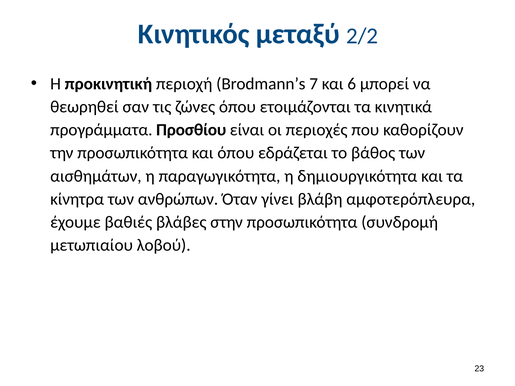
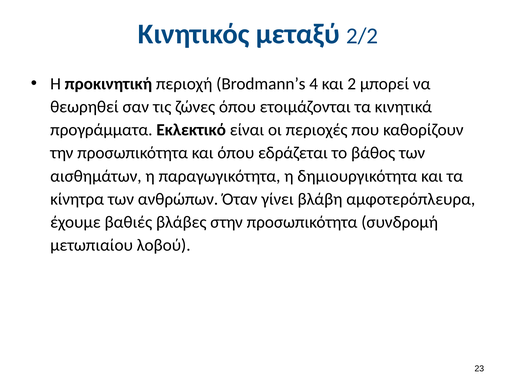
7: 7 -> 4
6: 6 -> 2
Προσθίου: Προσθίου -> Εκλεκτικό
